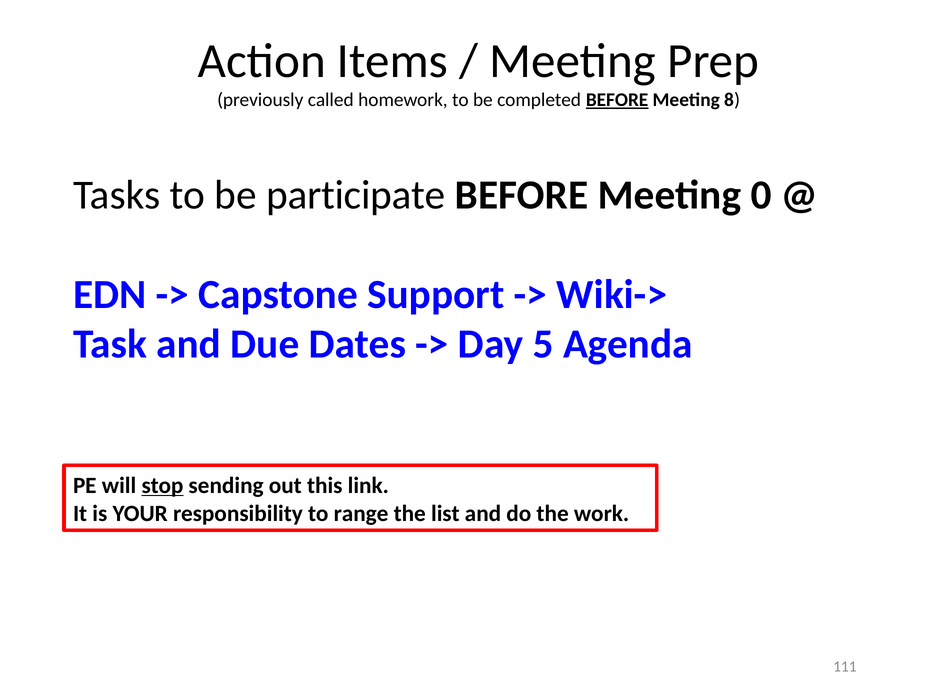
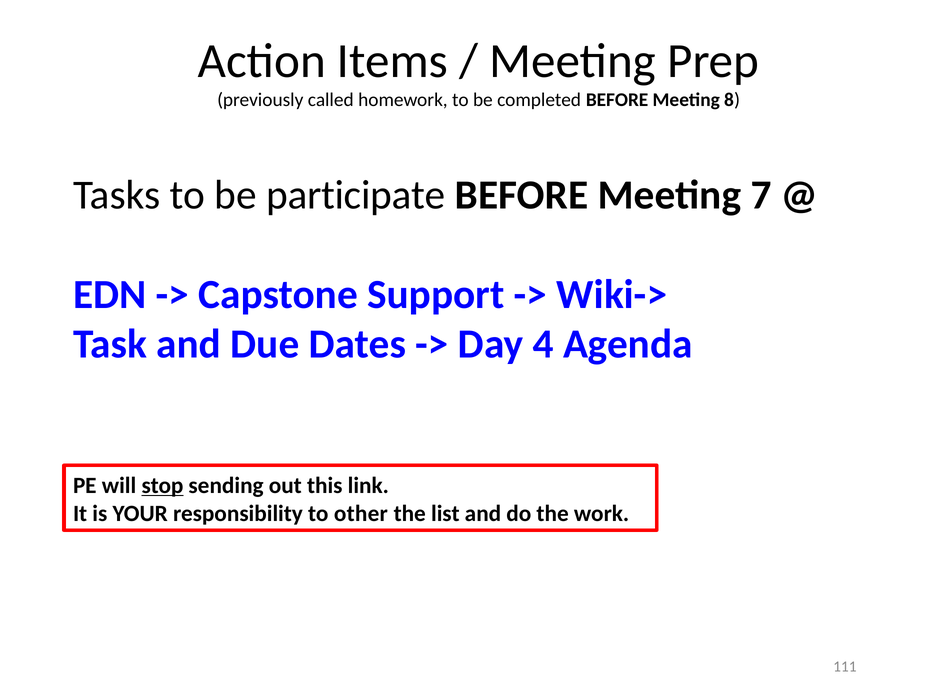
BEFORE at (617, 100) underline: present -> none
0: 0 -> 7
5: 5 -> 4
range: range -> other
